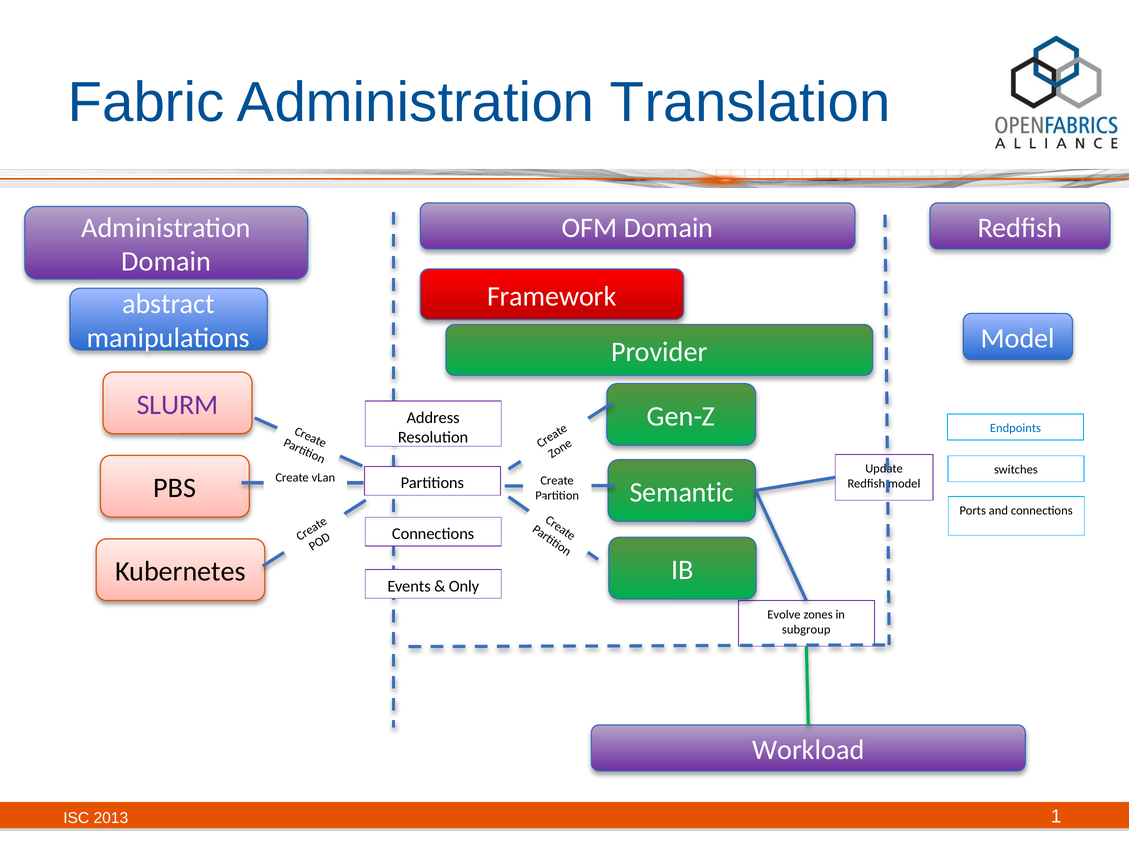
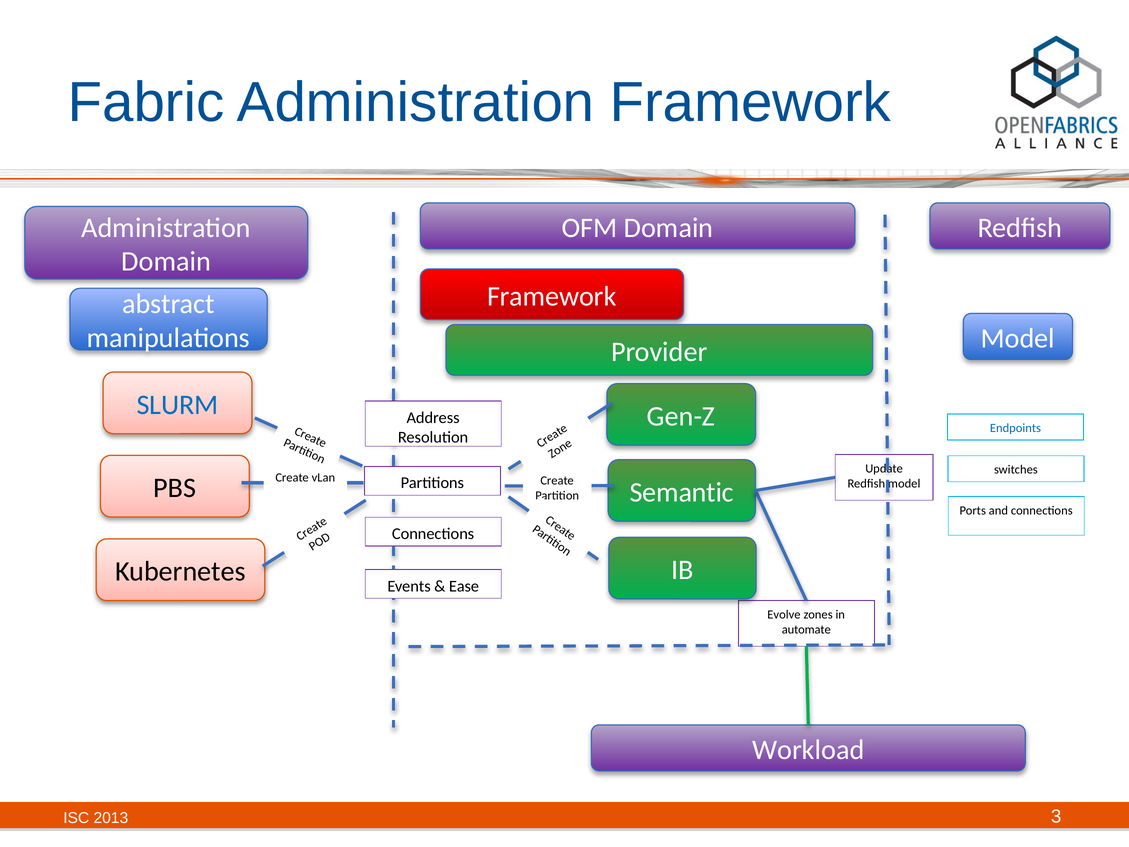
Administration Translation: Translation -> Framework
SLURM colour: purple -> blue
Only: Only -> Ease
subgroup: subgroup -> automate
1: 1 -> 3
